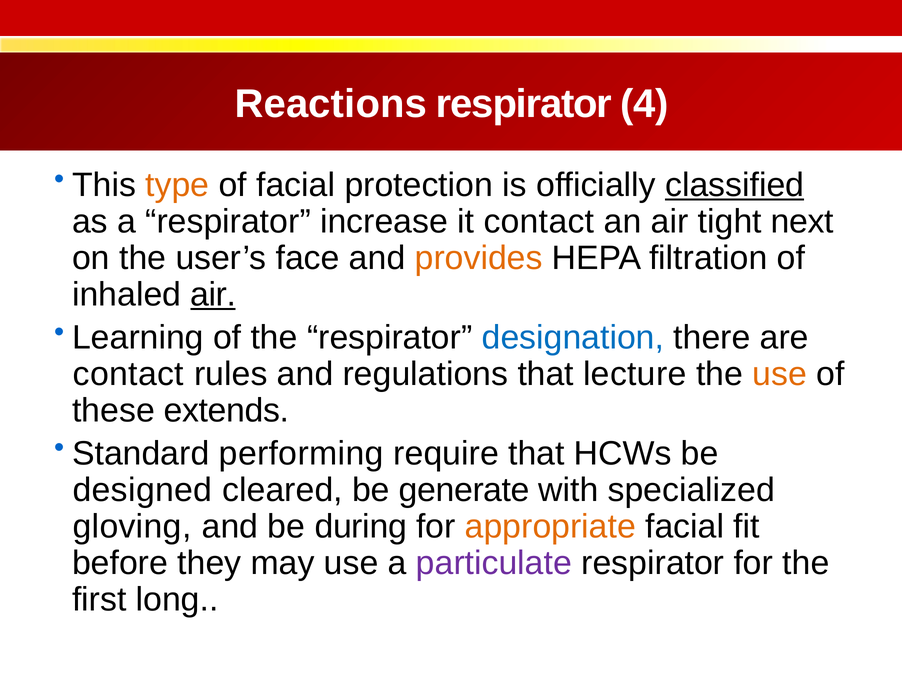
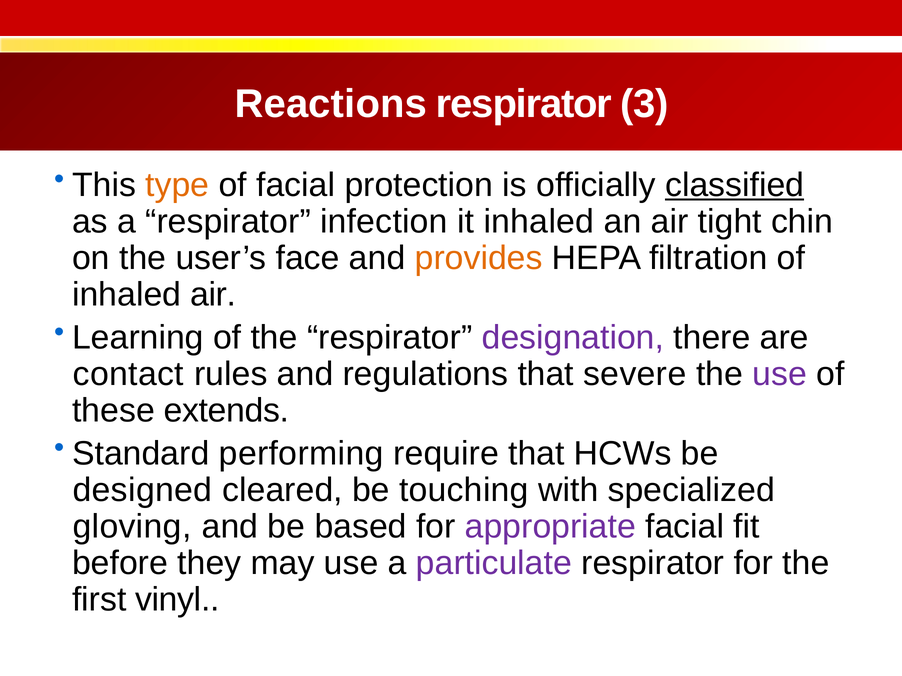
4: 4 -> 3
increase: increase -> infection
it contact: contact -> inhaled
next: next -> chin
air at (213, 295) underline: present -> none
designation colour: blue -> purple
lecture: lecture -> severe
use at (780, 374) colour: orange -> purple
generate: generate -> touching
during: during -> based
appropriate colour: orange -> purple
long: long -> vinyl
